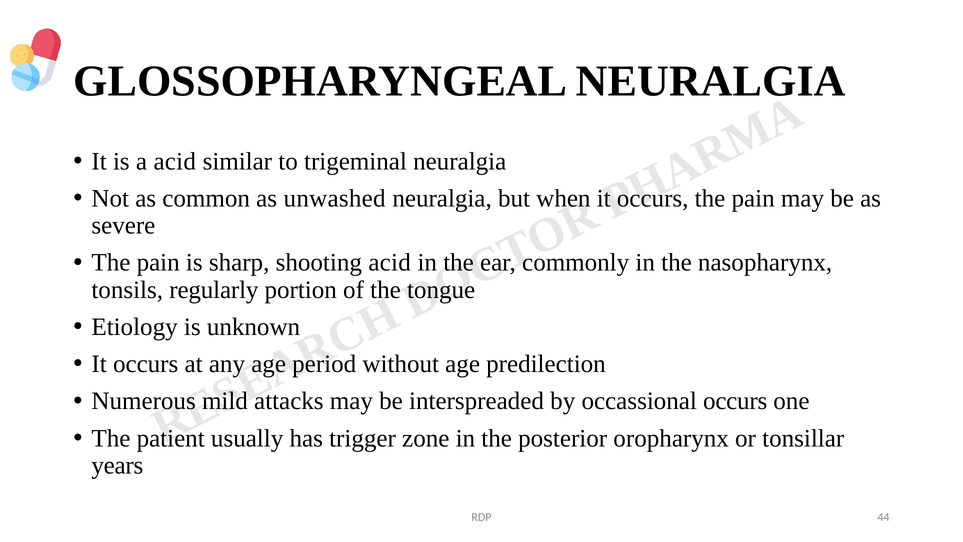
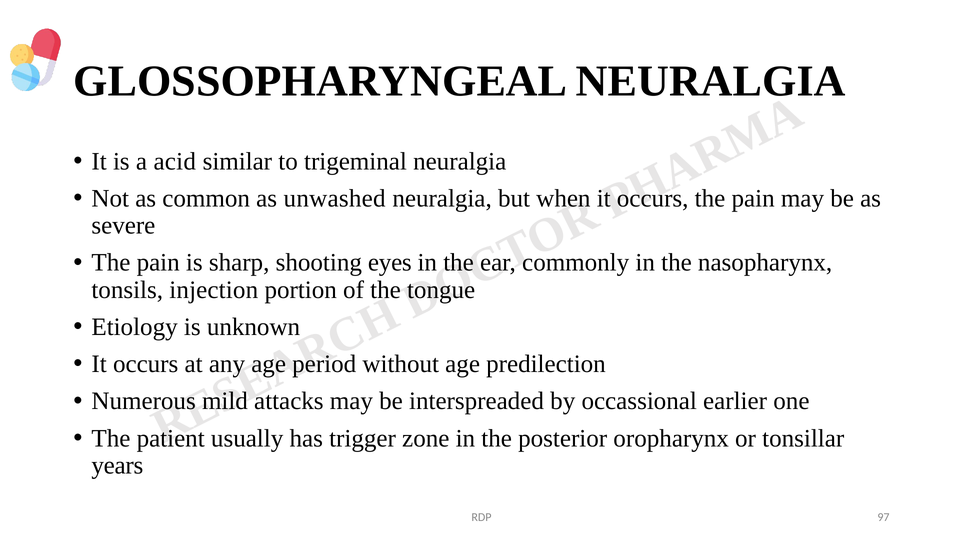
shooting acid: acid -> eyes
regularly: regularly -> injection
occassional occurs: occurs -> earlier
44: 44 -> 97
